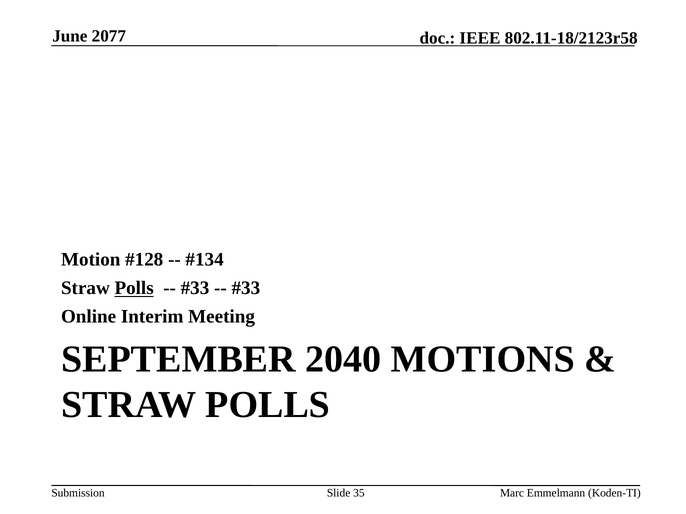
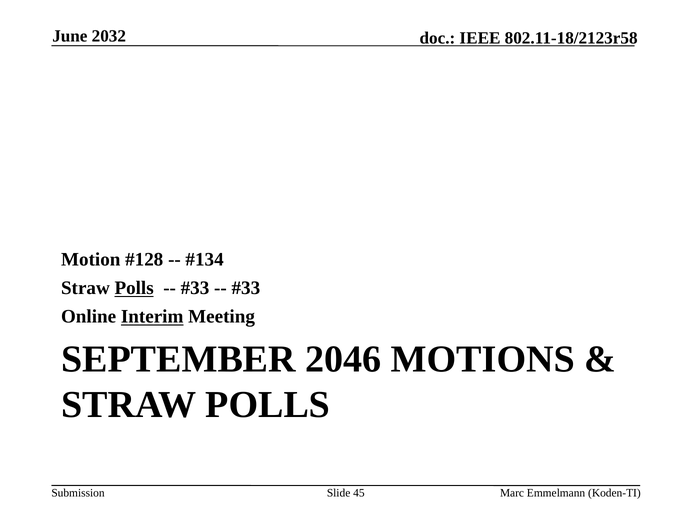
2077: 2077 -> 2032
Interim underline: none -> present
2040: 2040 -> 2046
35: 35 -> 45
